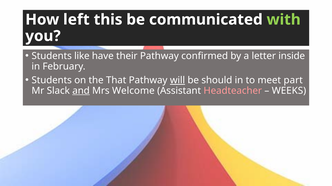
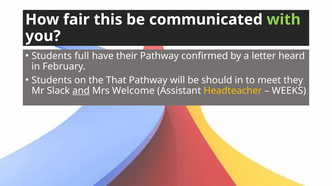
left: left -> fair
like: like -> full
inside: inside -> heard
will underline: present -> none
part: part -> they
Headteacher colour: pink -> yellow
